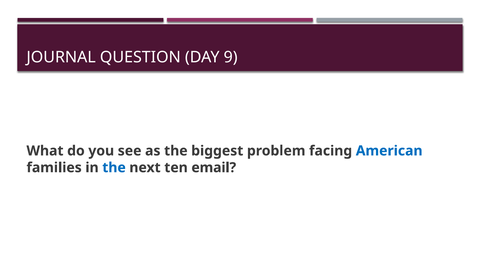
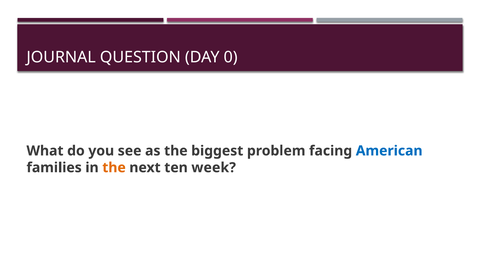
9: 9 -> 0
the at (114, 168) colour: blue -> orange
email: email -> week
